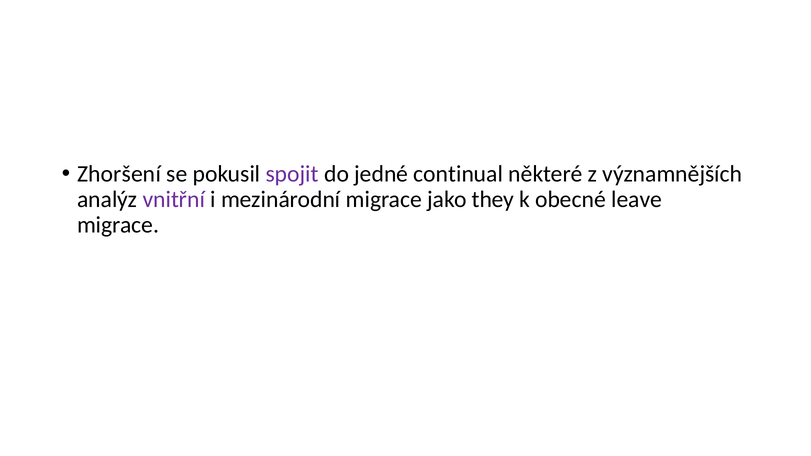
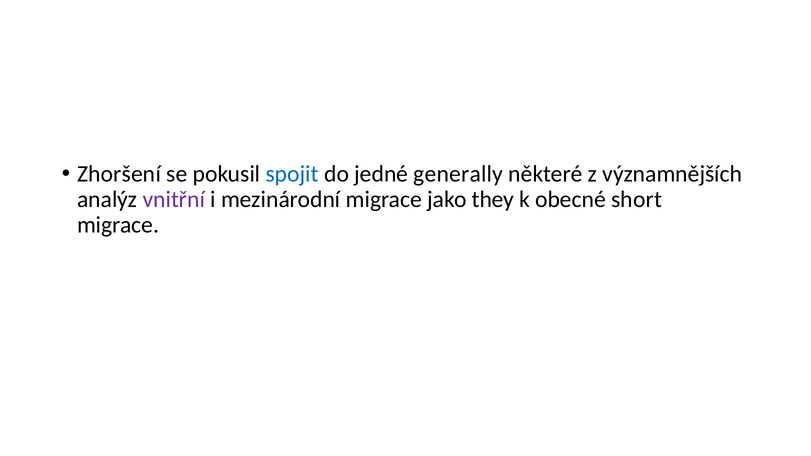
spojit colour: purple -> blue
continual: continual -> generally
leave: leave -> short
